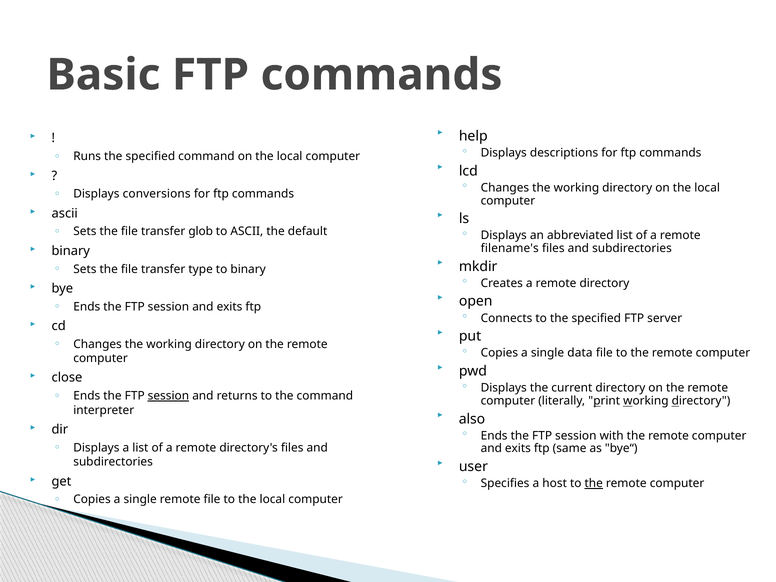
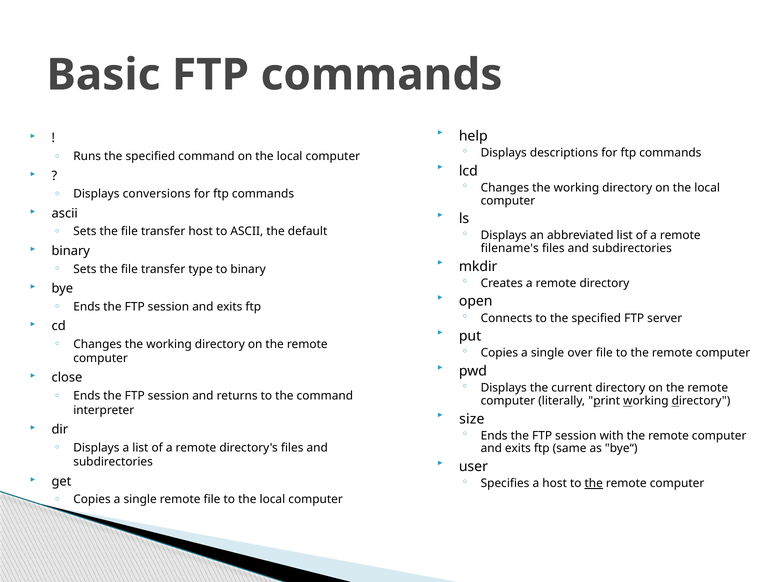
transfer glob: glob -> host
data: data -> over
session at (168, 396) underline: present -> none
also: also -> size
